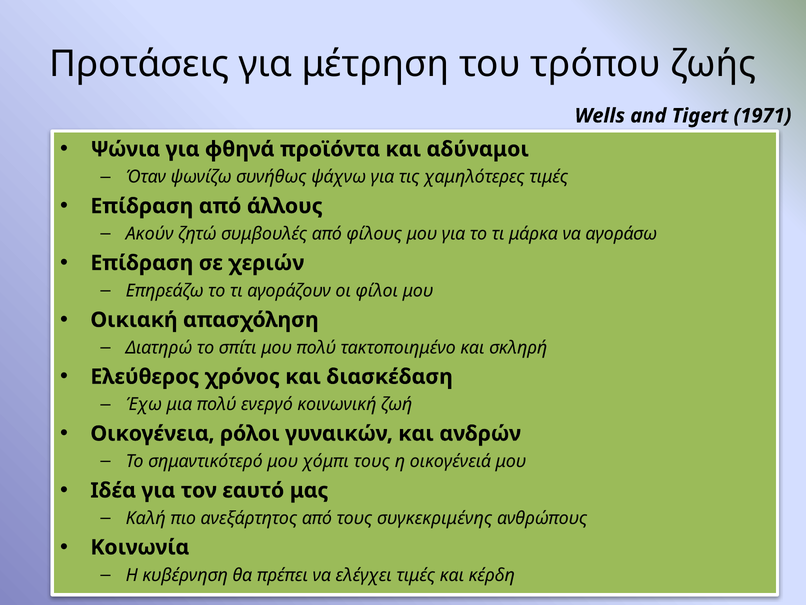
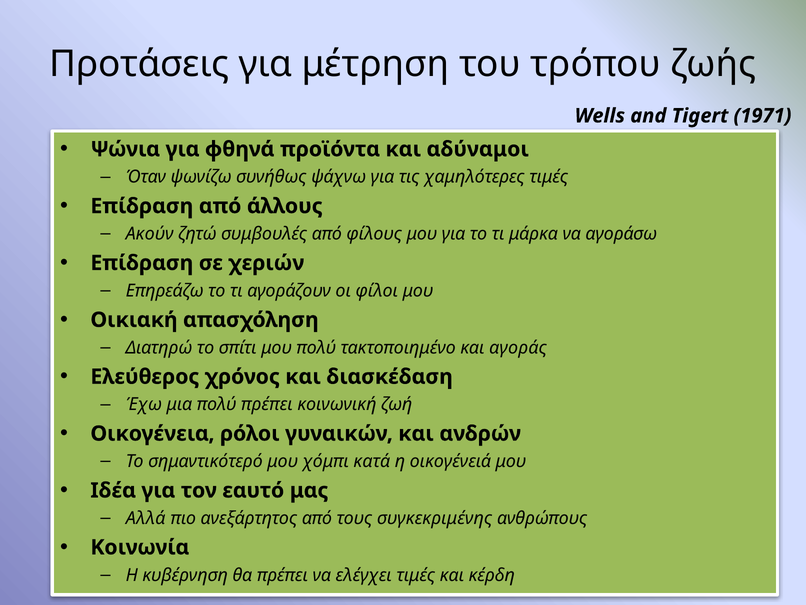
σκληρή: σκληρή -> αγοράς
πολύ ενεργό: ενεργό -> πρέπει
χόμπι τους: τους -> κατά
Καλή: Καλή -> Αλλά
